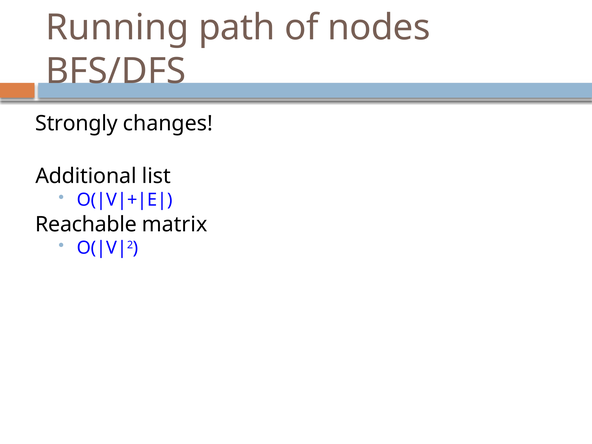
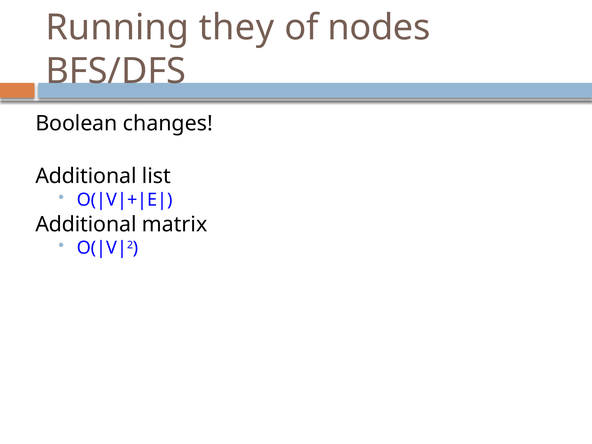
path: path -> they
Strongly: Strongly -> Boolean
Reachable at (86, 224): Reachable -> Additional
